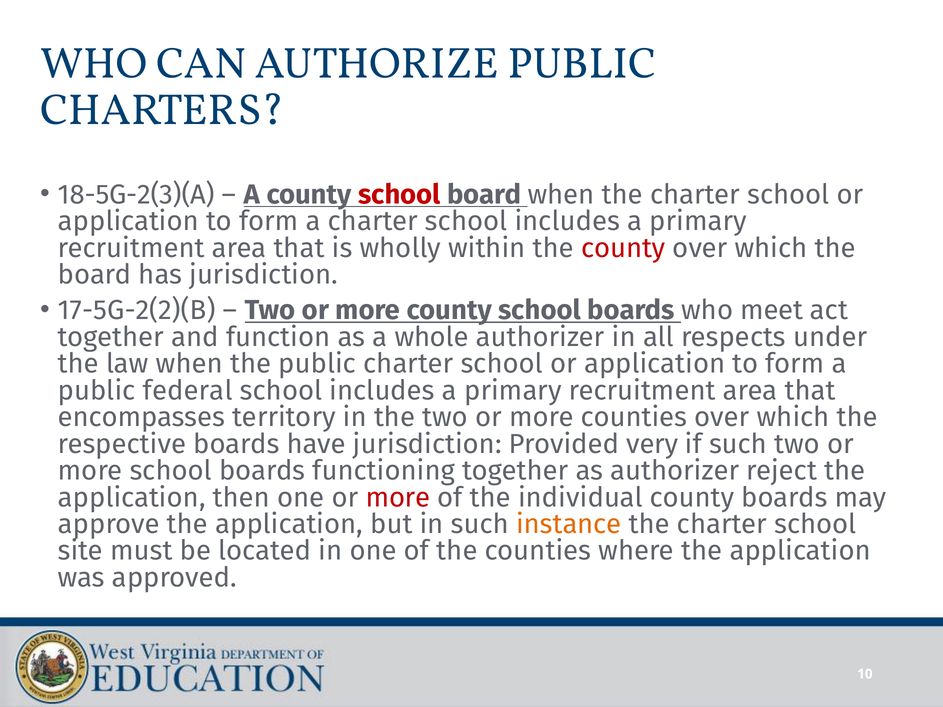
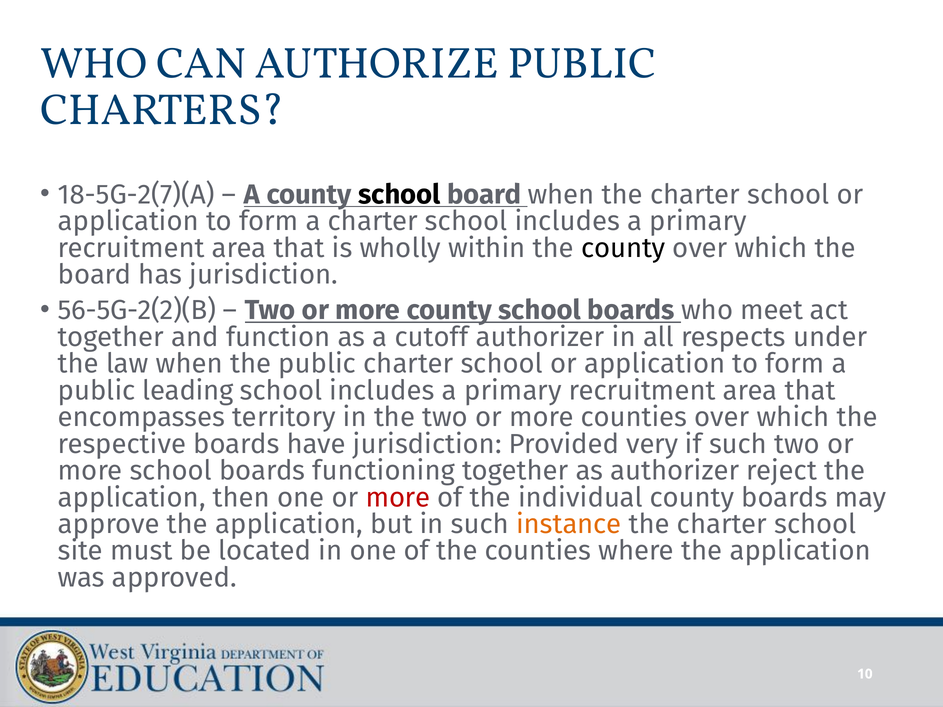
18-5G-2(3)(A: 18-5G-2(3)(A -> 18-5G-2(7)(A
school at (399, 195) colour: red -> black
county at (623, 248) colour: red -> black
17-5G-2(2)(B: 17-5G-2(2)(B -> 56-5G-2(2)(B
whole: whole -> cutoff
federal: federal -> leading
